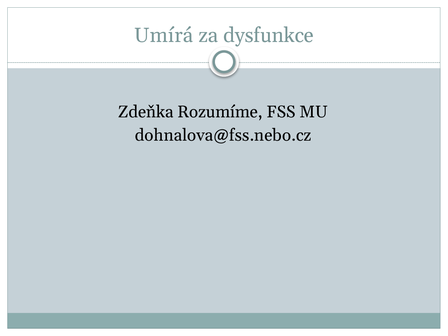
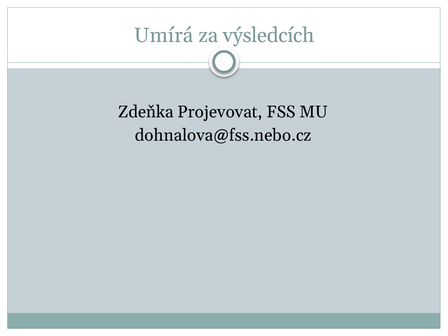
dysfunkce: dysfunkce -> výsledcích
Rozumíme: Rozumíme -> Projevovat
